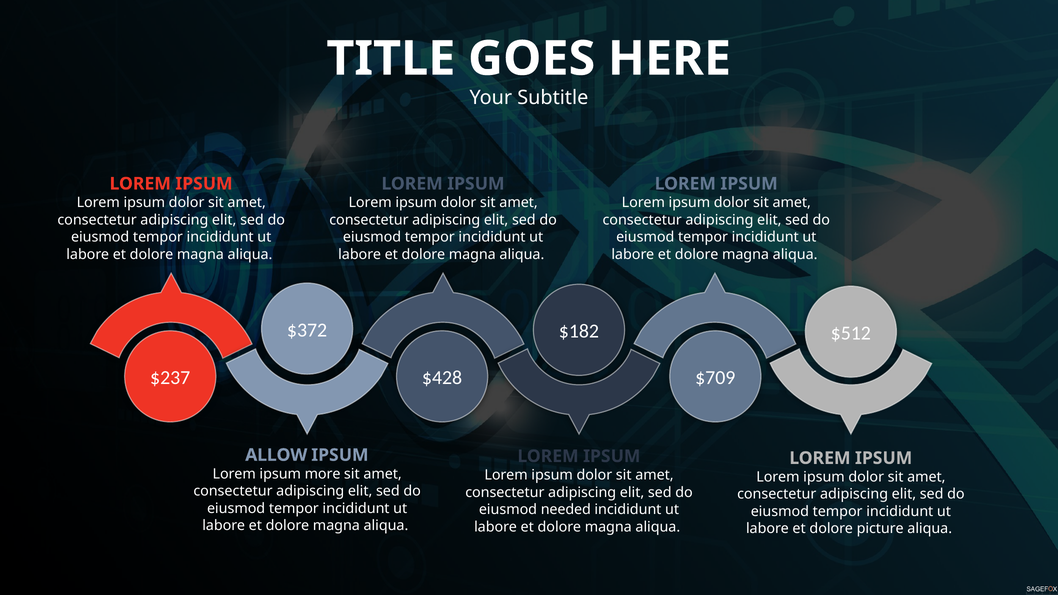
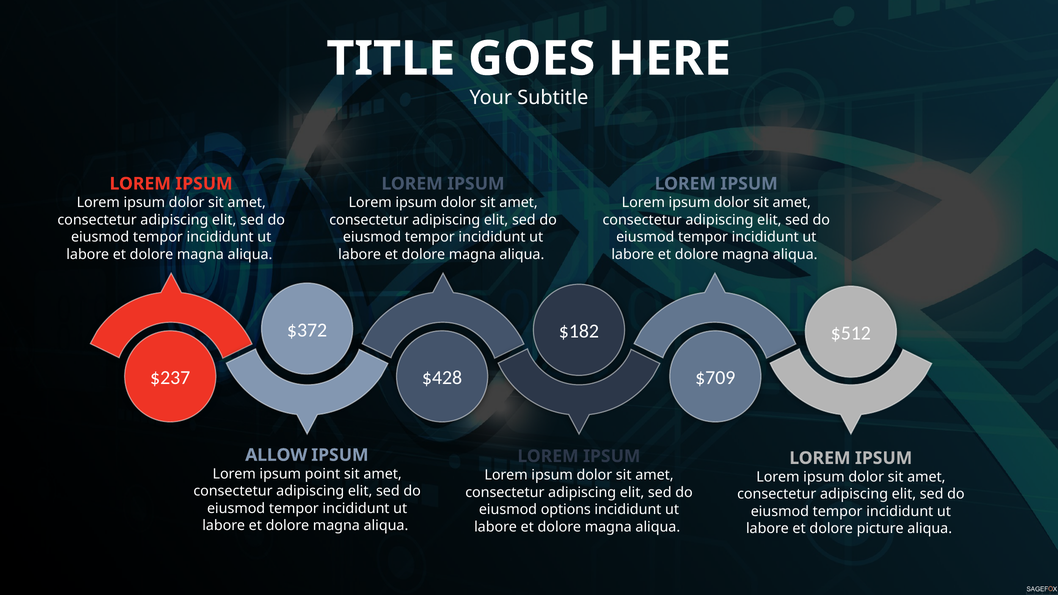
more: more -> point
needed: needed -> options
